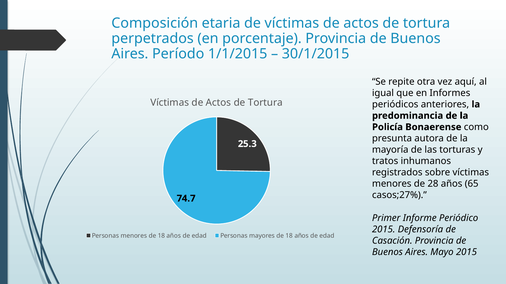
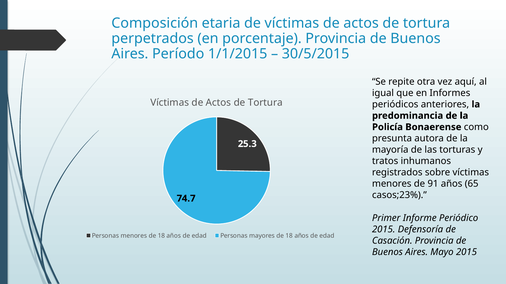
30/1/2015: 30/1/2015 -> 30/5/2015
28: 28 -> 91
casos;27%: casos;27% -> casos;23%
